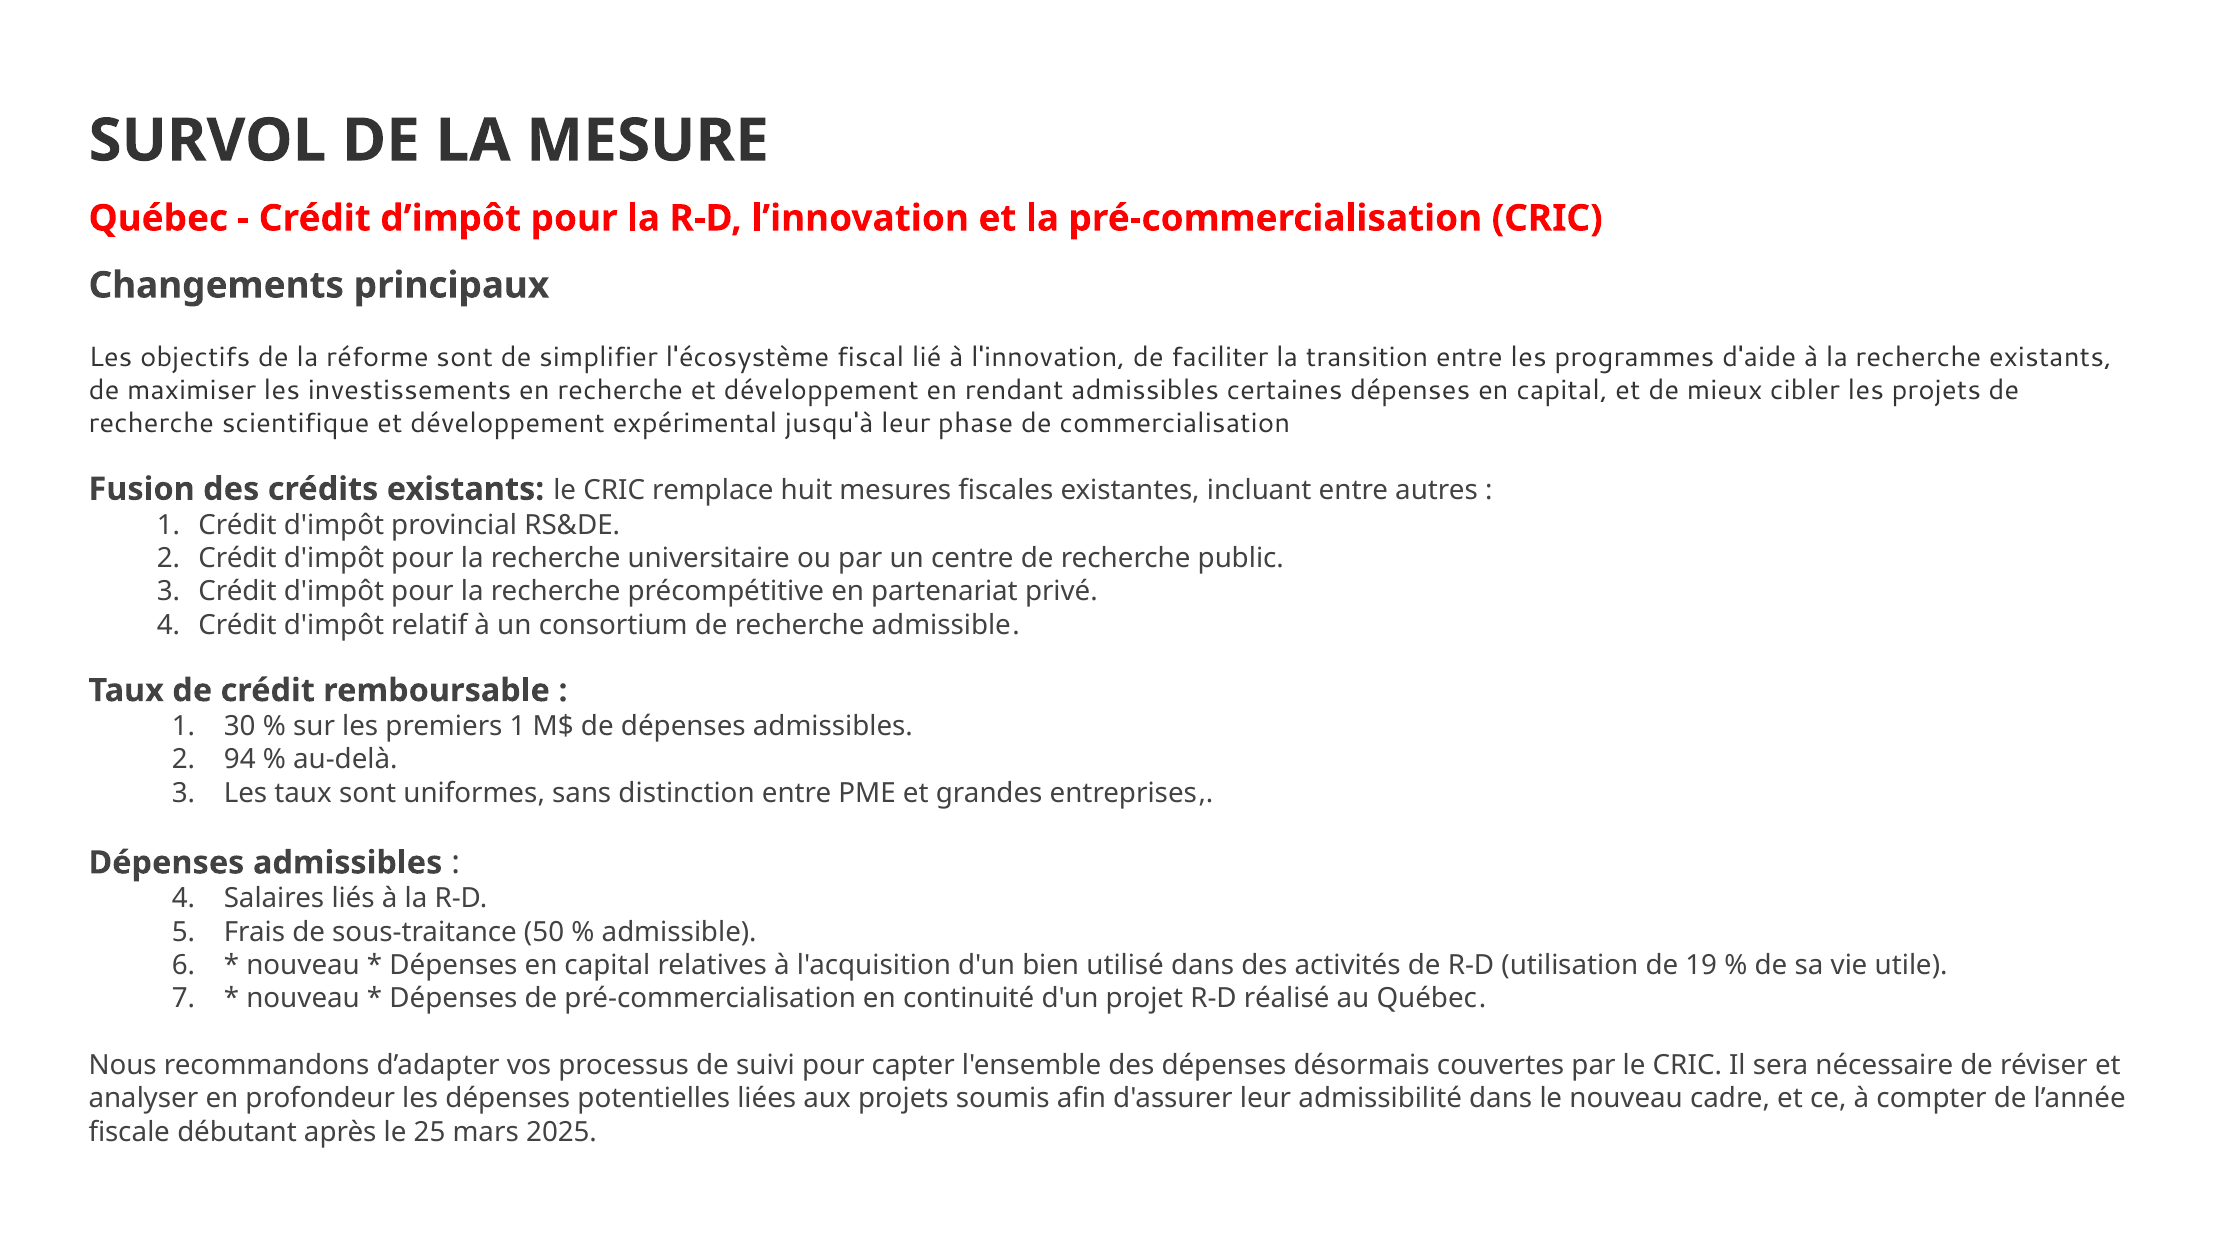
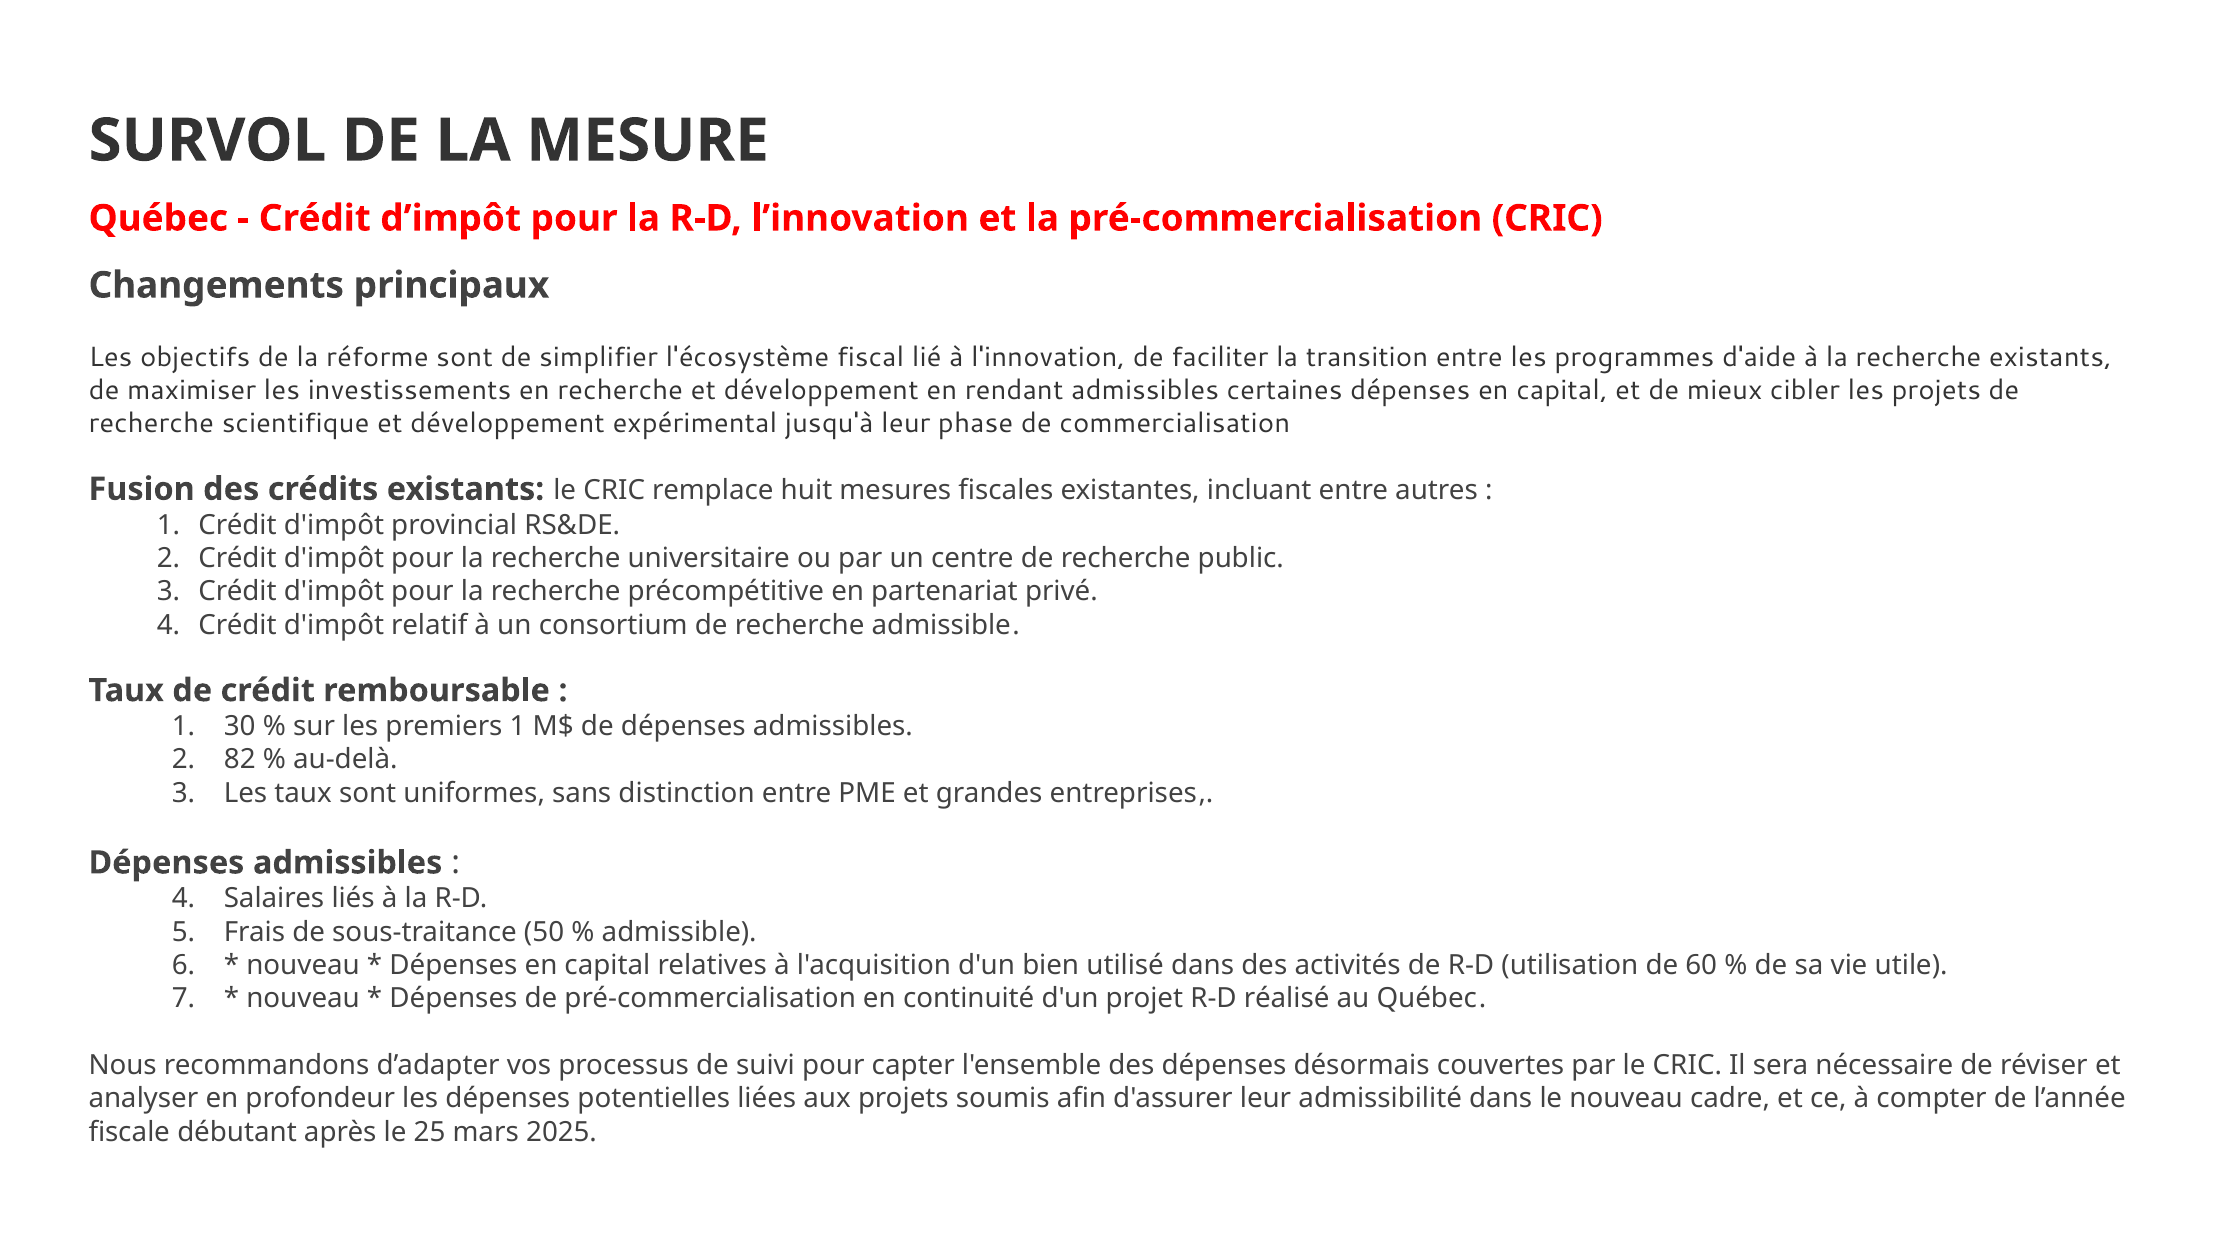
94: 94 -> 82
19: 19 -> 60
